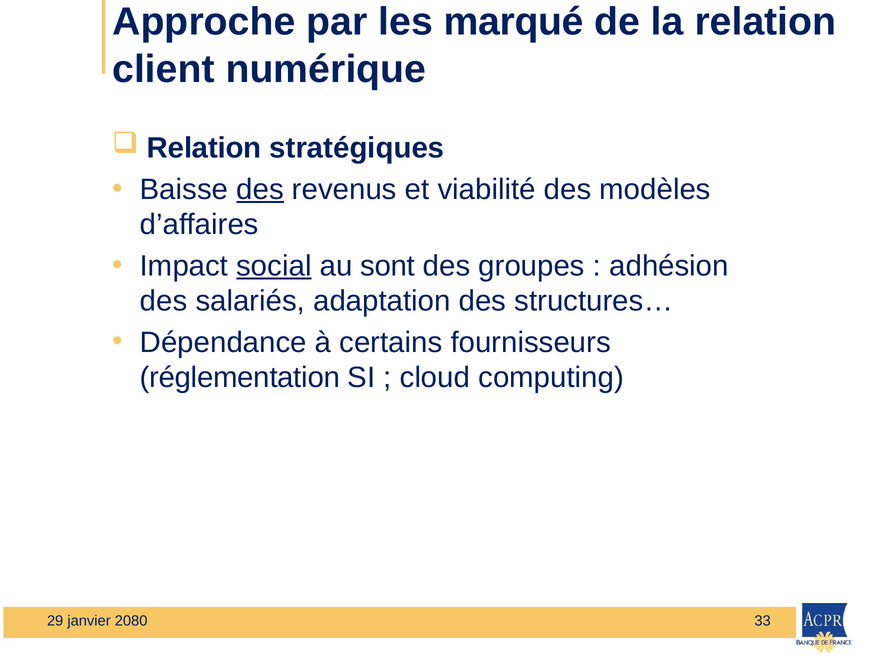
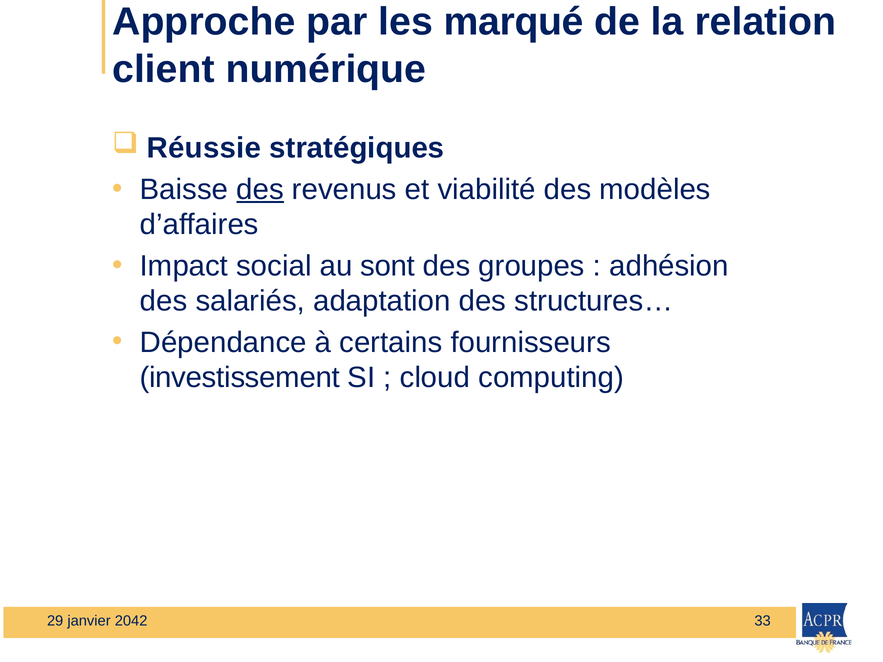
Relation at (204, 148): Relation -> Réussie
social underline: present -> none
réglementation: réglementation -> investissement
2080: 2080 -> 2042
